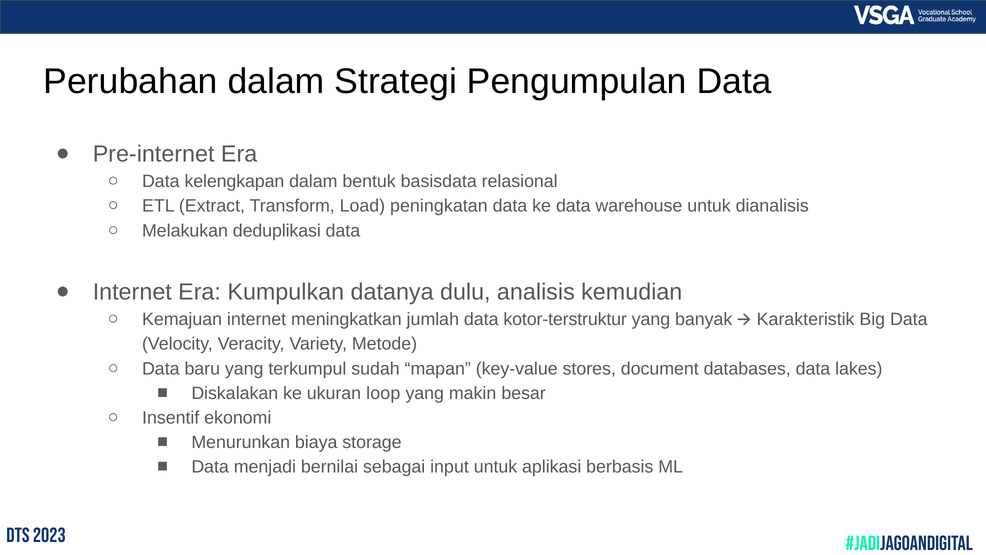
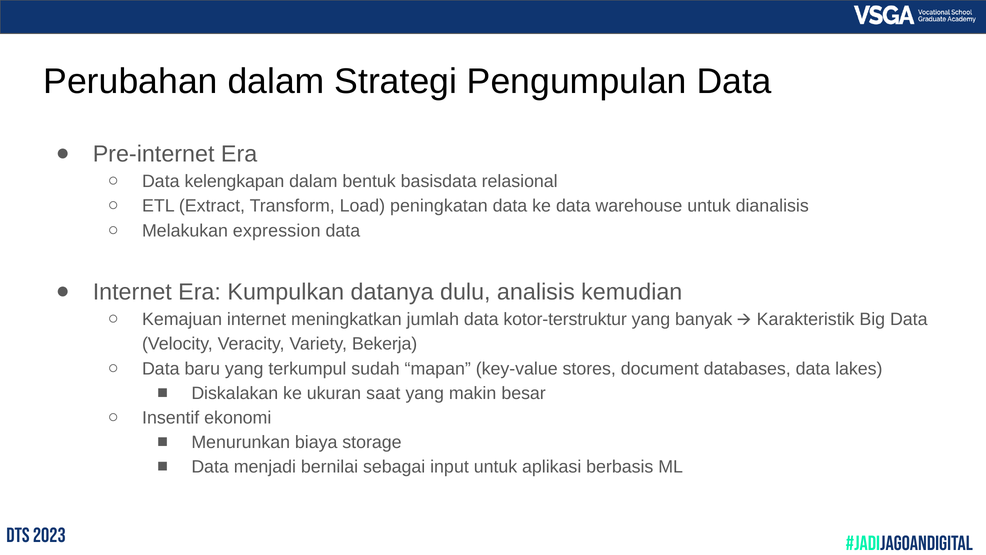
deduplikasi: deduplikasi -> expression
Metode: Metode -> Bekerja
loop: loop -> saat
